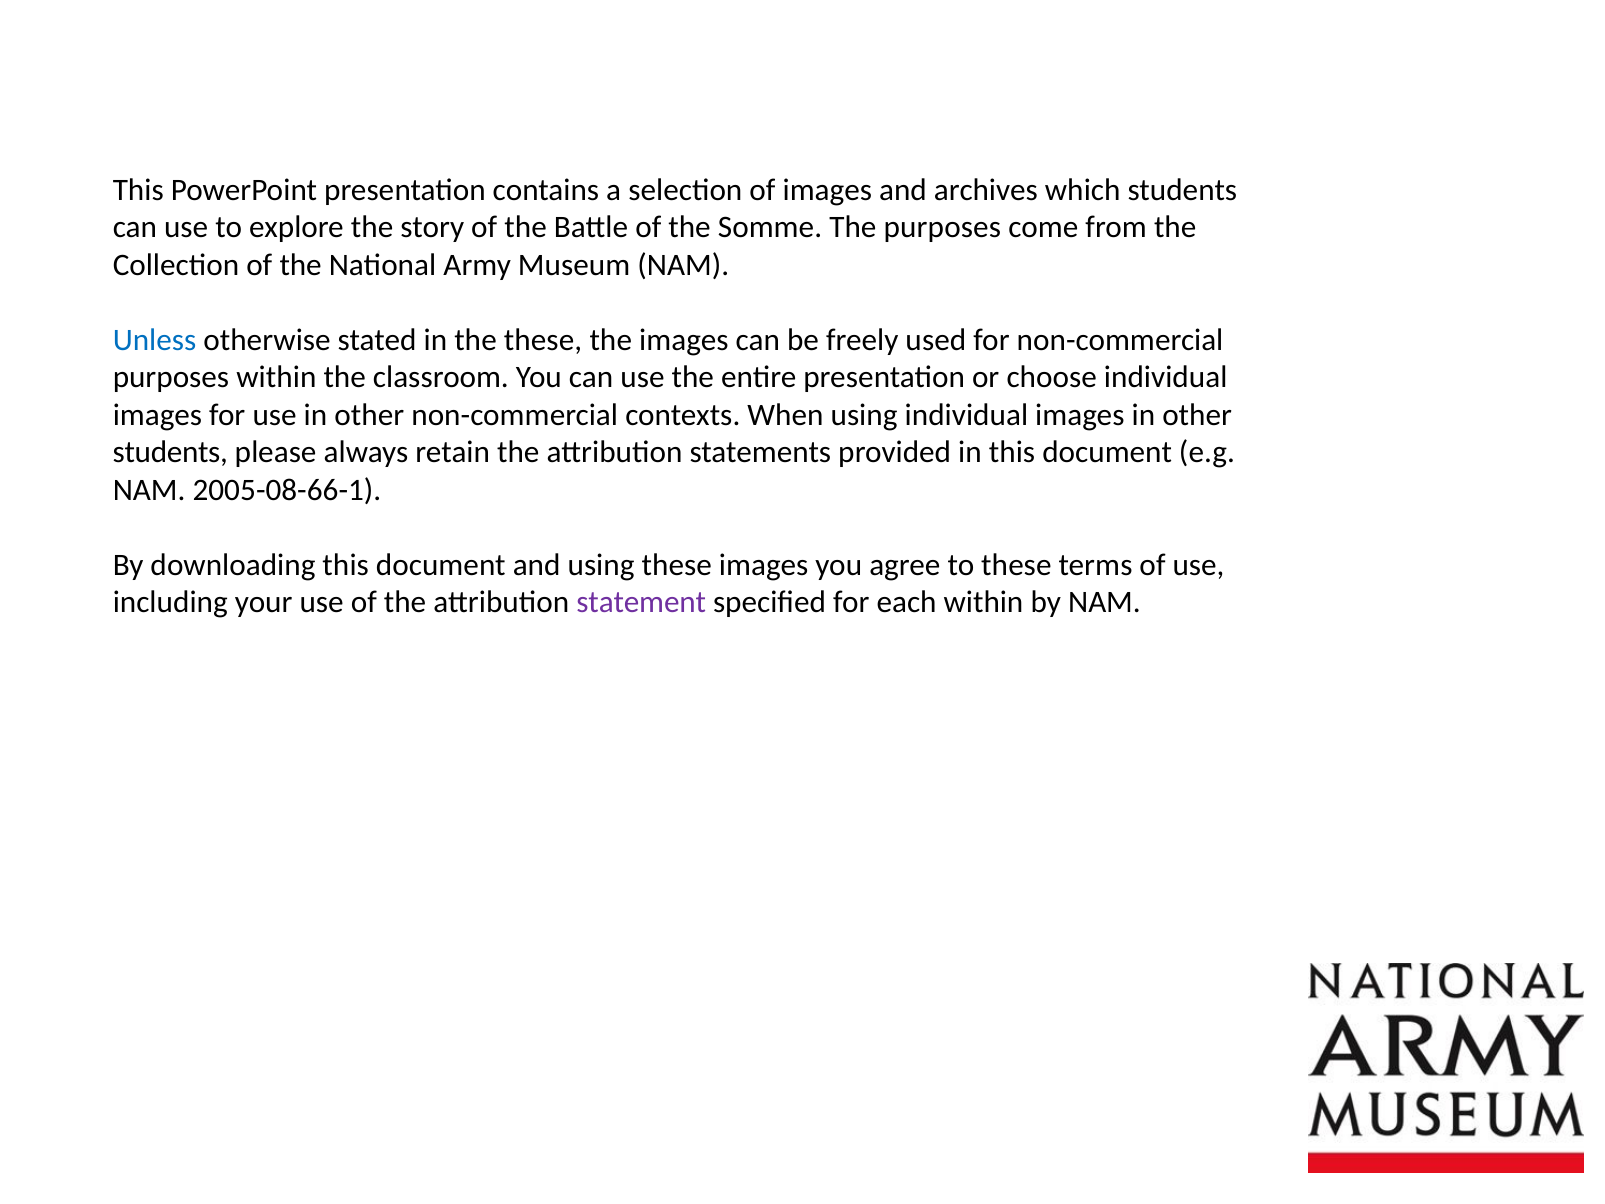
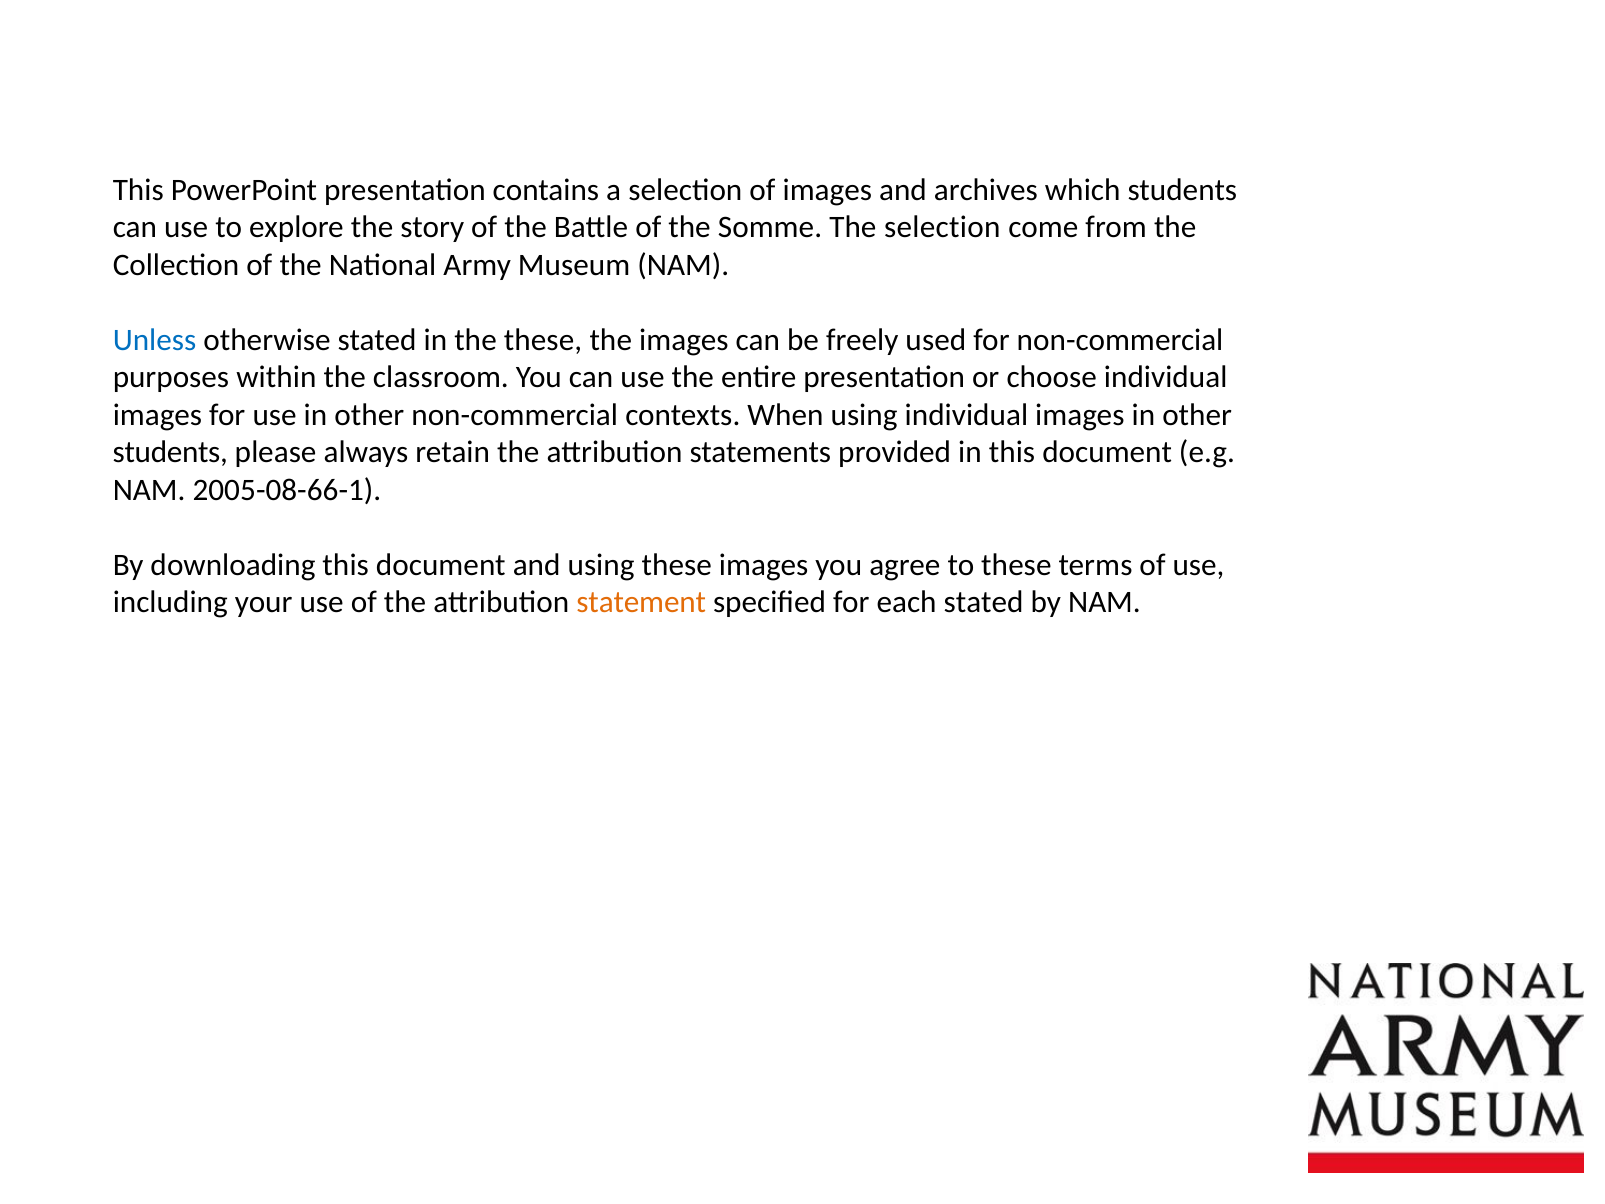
The purposes: purposes -> selection
statement colour: purple -> orange
each within: within -> stated
